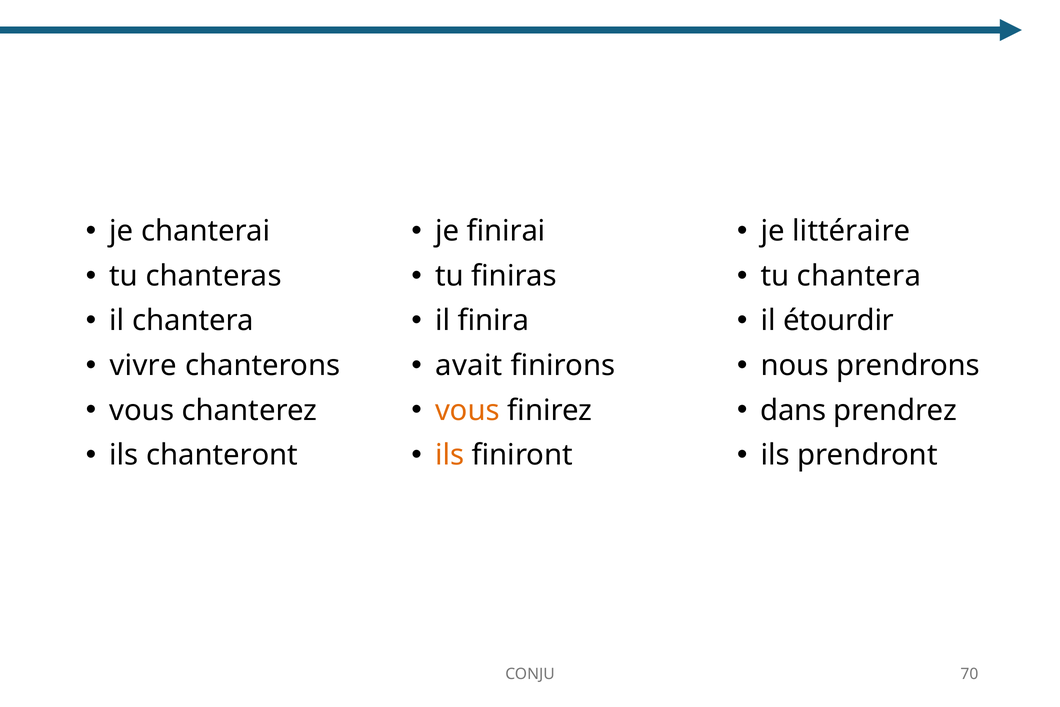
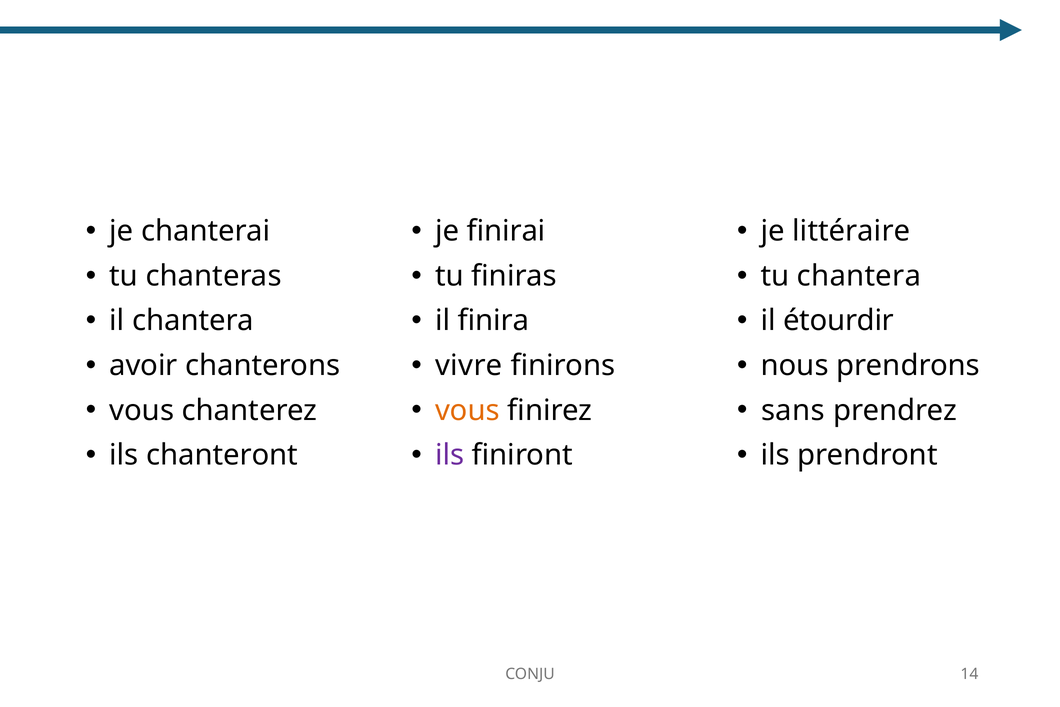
vivre: vivre -> avoir
avait: avait -> vivre
dans: dans -> sans
ils at (450, 455) colour: orange -> purple
70: 70 -> 14
